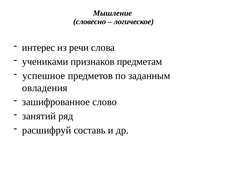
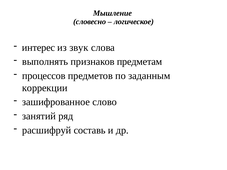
речи: речи -> звук
учениками: учениками -> выполнять
успешное: успешное -> процессов
овладения: овладения -> коррекции
